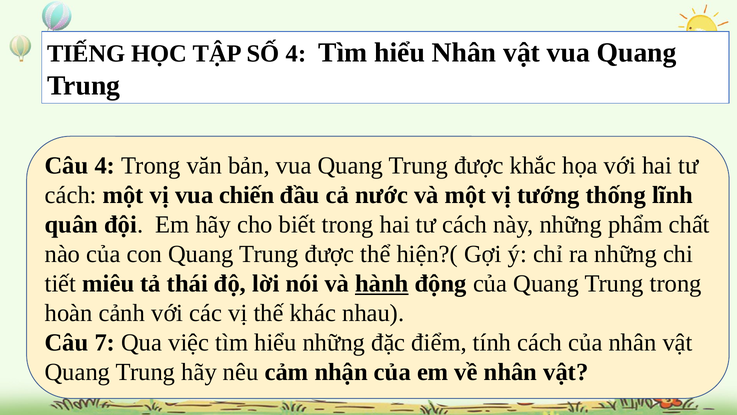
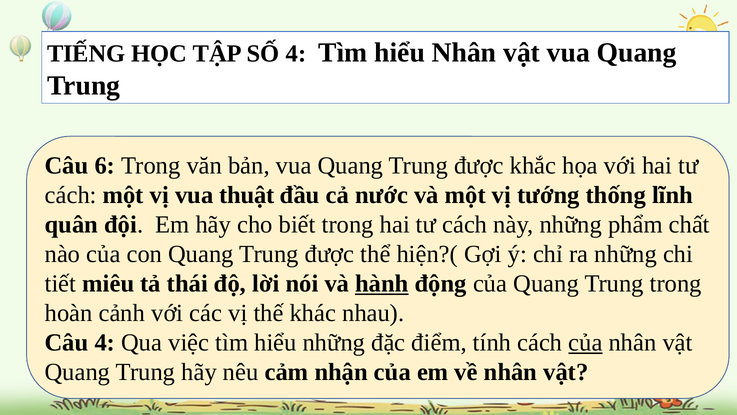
Câu 4: 4 -> 6
chiến: chiến -> thuật
Câu 7: 7 -> 4
của at (585, 342) underline: none -> present
